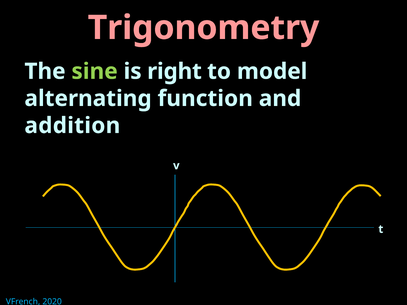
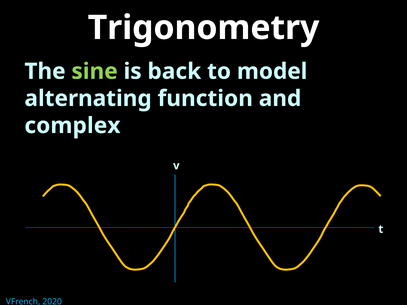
Trigonometry colour: pink -> white
right: right -> back
addition: addition -> complex
